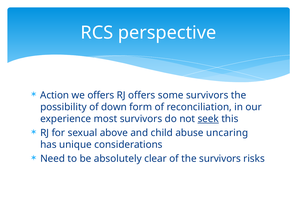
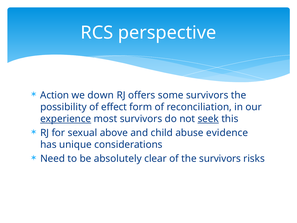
we offers: offers -> down
down: down -> effect
experience underline: none -> present
uncaring: uncaring -> evidence
